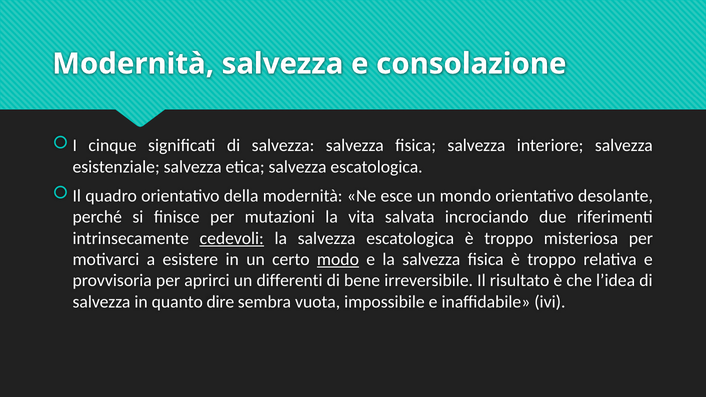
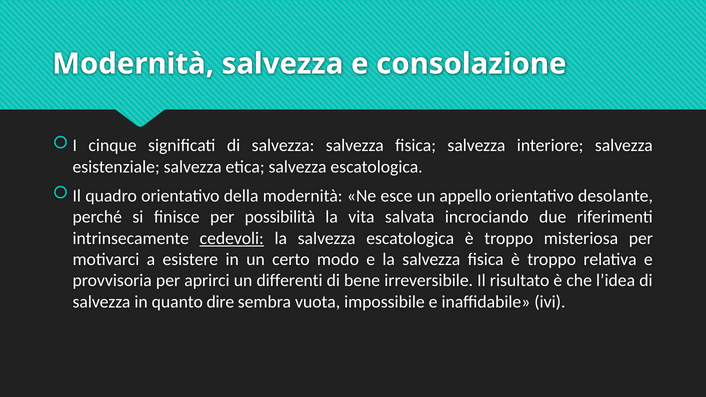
mondo: mondo -> appello
mutazioni: mutazioni -> possibilità
modo underline: present -> none
